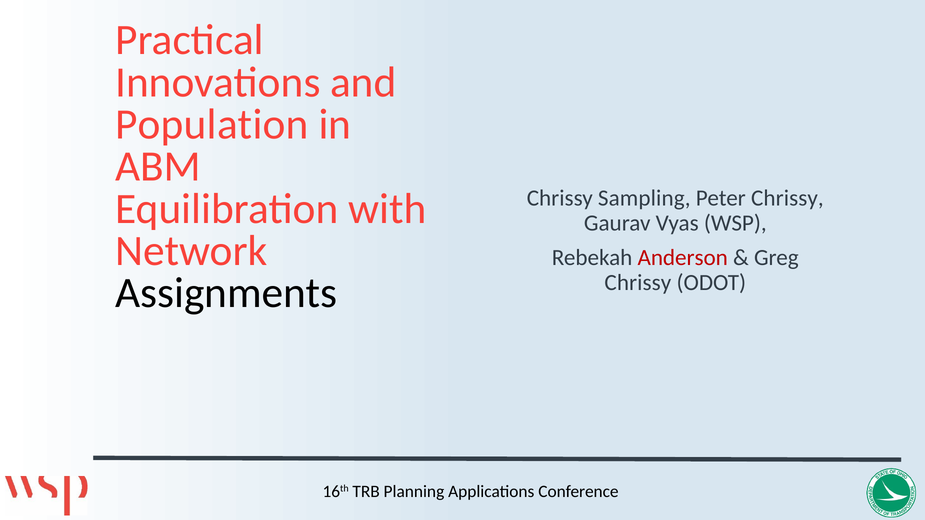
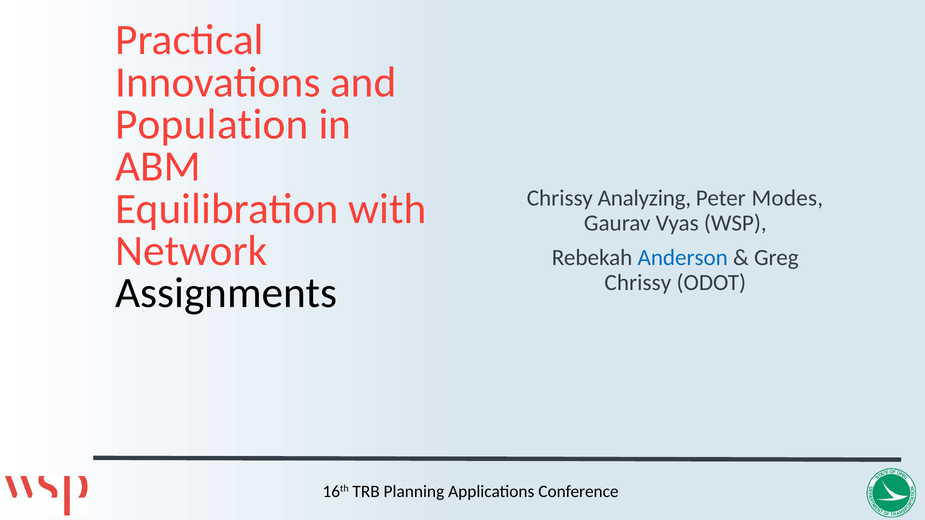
Sampling: Sampling -> Analyzing
Peter Chrissy: Chrissy -> Modes
Anderson colour: red -> blue
